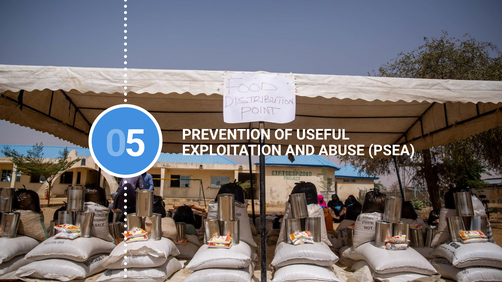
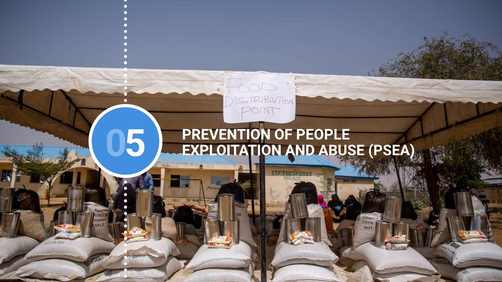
USEFUL: USEFUL -> PEOPLE
